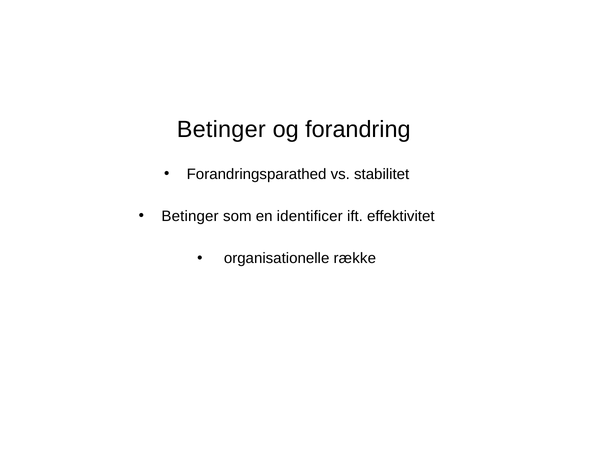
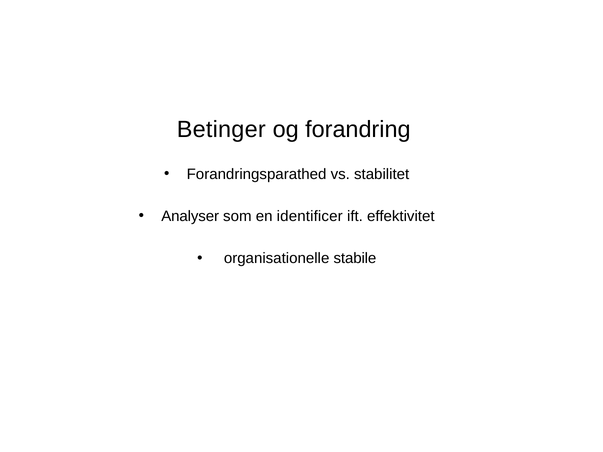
Betinger at (190, 216): Betinger -> Analyser
række: række -> stabile
